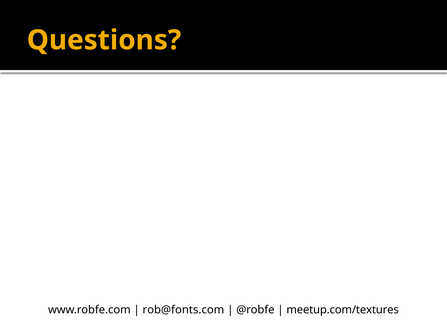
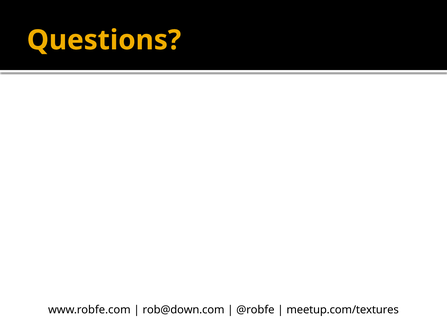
rob@fonts.com: rob@fonts.com -> rob@down.com
